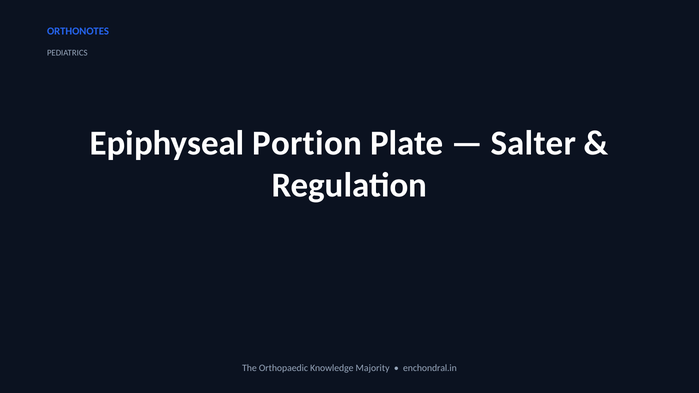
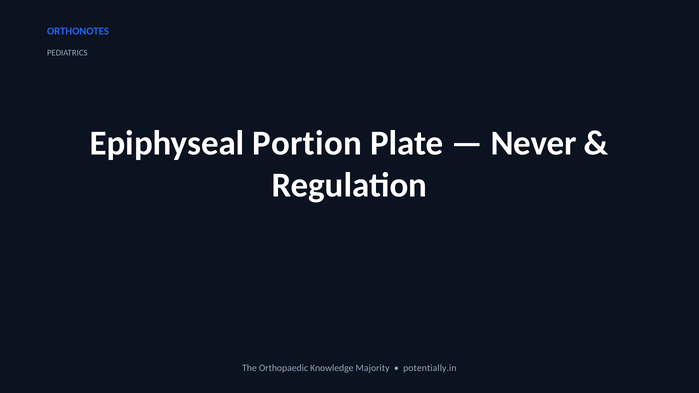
Salter: Salter -> Never
enchondral.in: enchondral.in -> potentially.in
